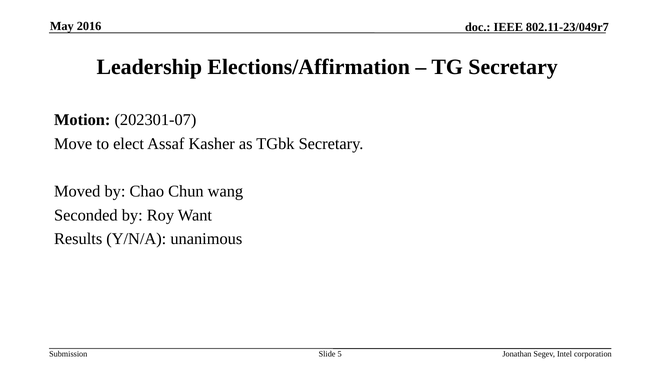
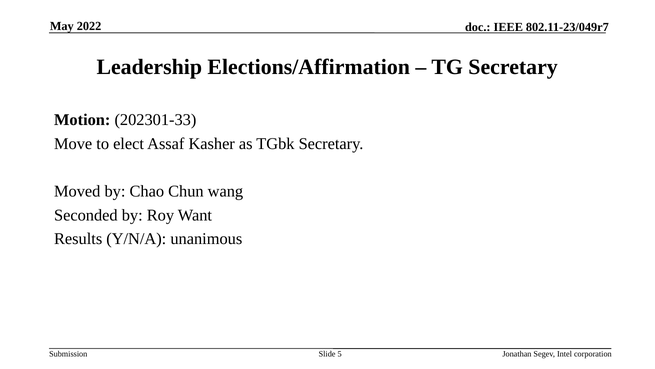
2016: 2016 -> 2022
202301-07: 202301-07 -> 202301-33
